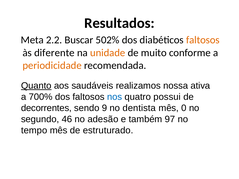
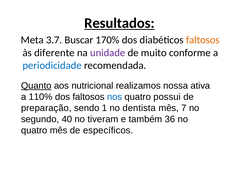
Resultados underline: none -> present
2.2: 2.2 -> 3.7
502%: 502% -> 170%
unidade colour: orange -> purple
periodicidade colour: orange -> blue
saudáveis: saudáveis -> nutricional
700%: 700% -> 110%
decorrentes: decorrentes -> preparação
9: 9 -> 1
0: 0 -> 7
46: 46 -> 40
adesão: adesão -> tiveram
97: 97 -> 36
tempo at (34, 130): tempo -> quatro
estruturado: estruturado -> específicos
